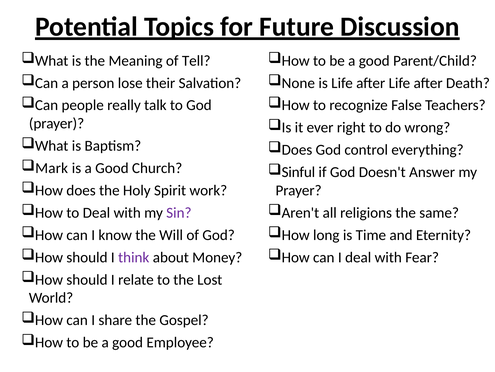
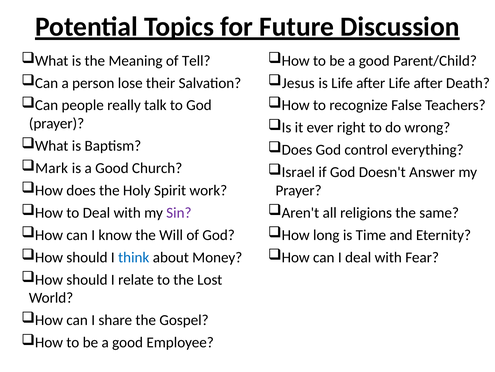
None: None -> Jesus
Sinful: Sinful -> Israel
think colour: purple -> blue
